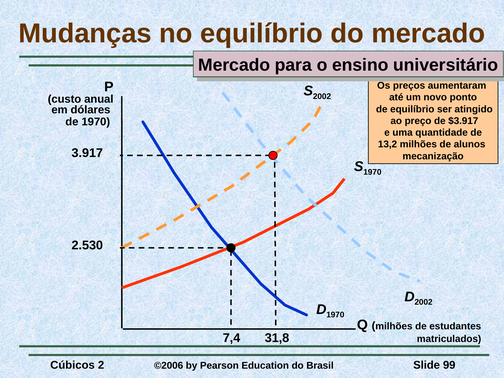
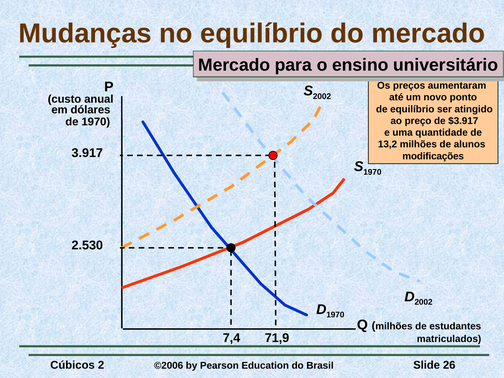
mecanização: mecanização -> modificações
31,8: 31,8 -> 71,9
99: 99 -> 26
